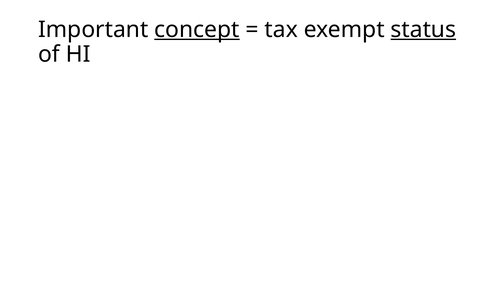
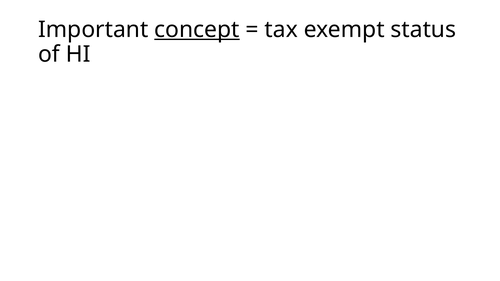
status underline: present -> none
